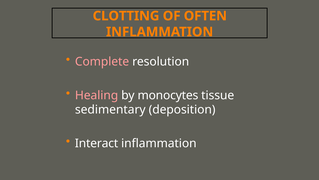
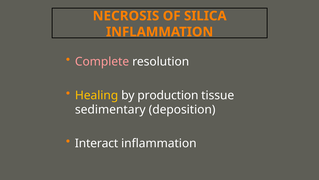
CLOTTING: CLOTTING -> NECROSIS
OFTEN: OFTEN -> SILICA
Healing colour: pink -> yellow
monocytes: monocytes -> production
